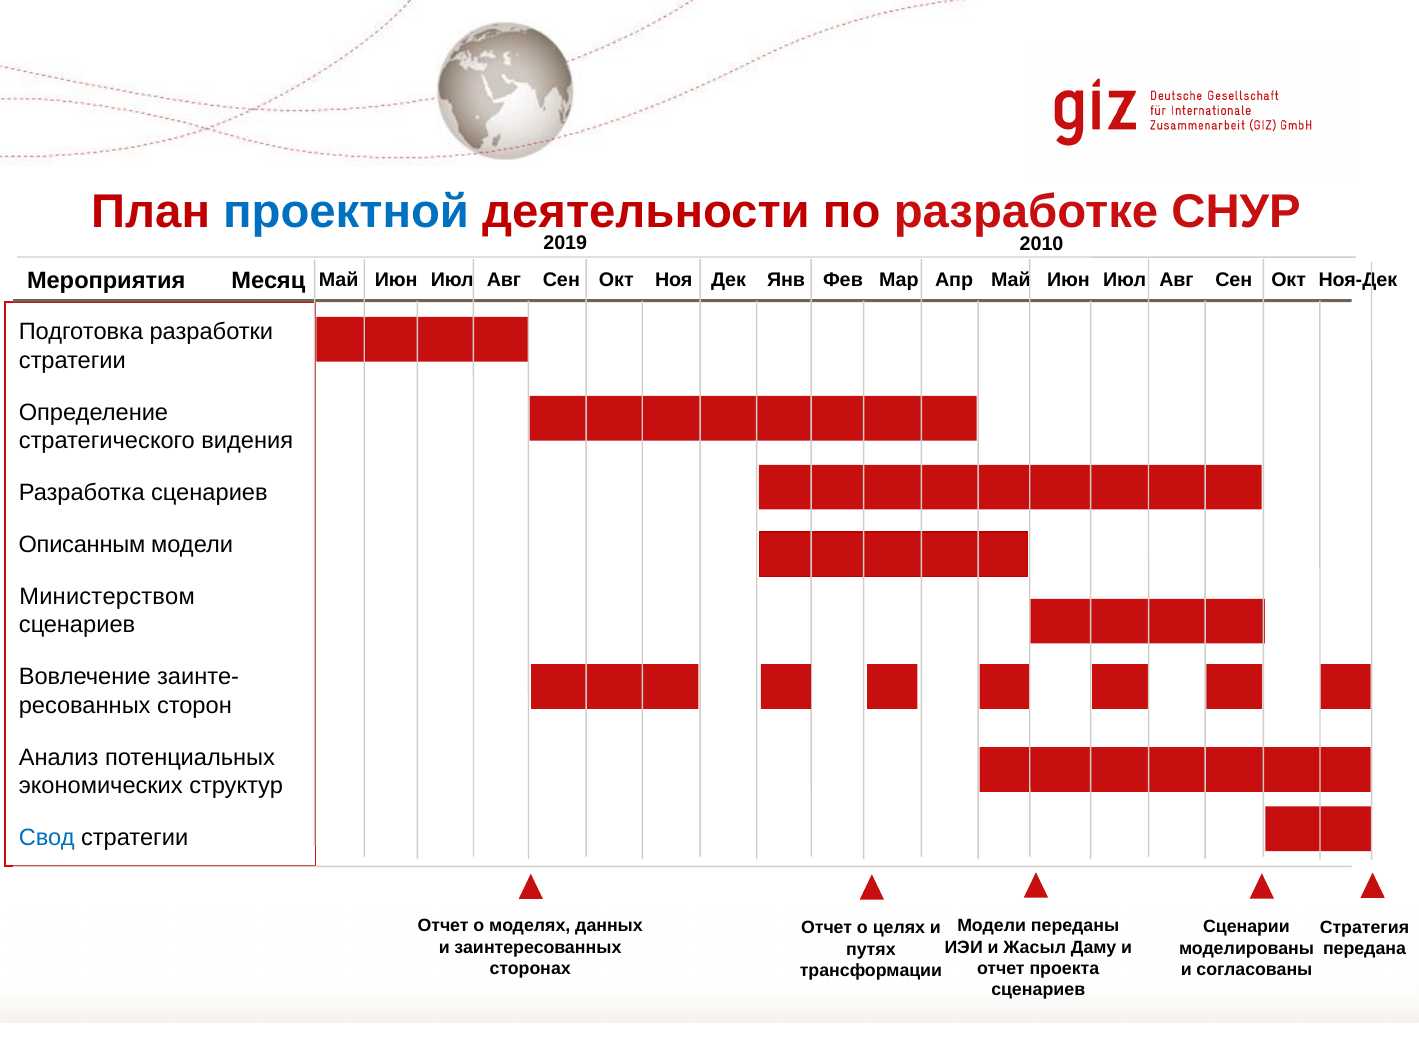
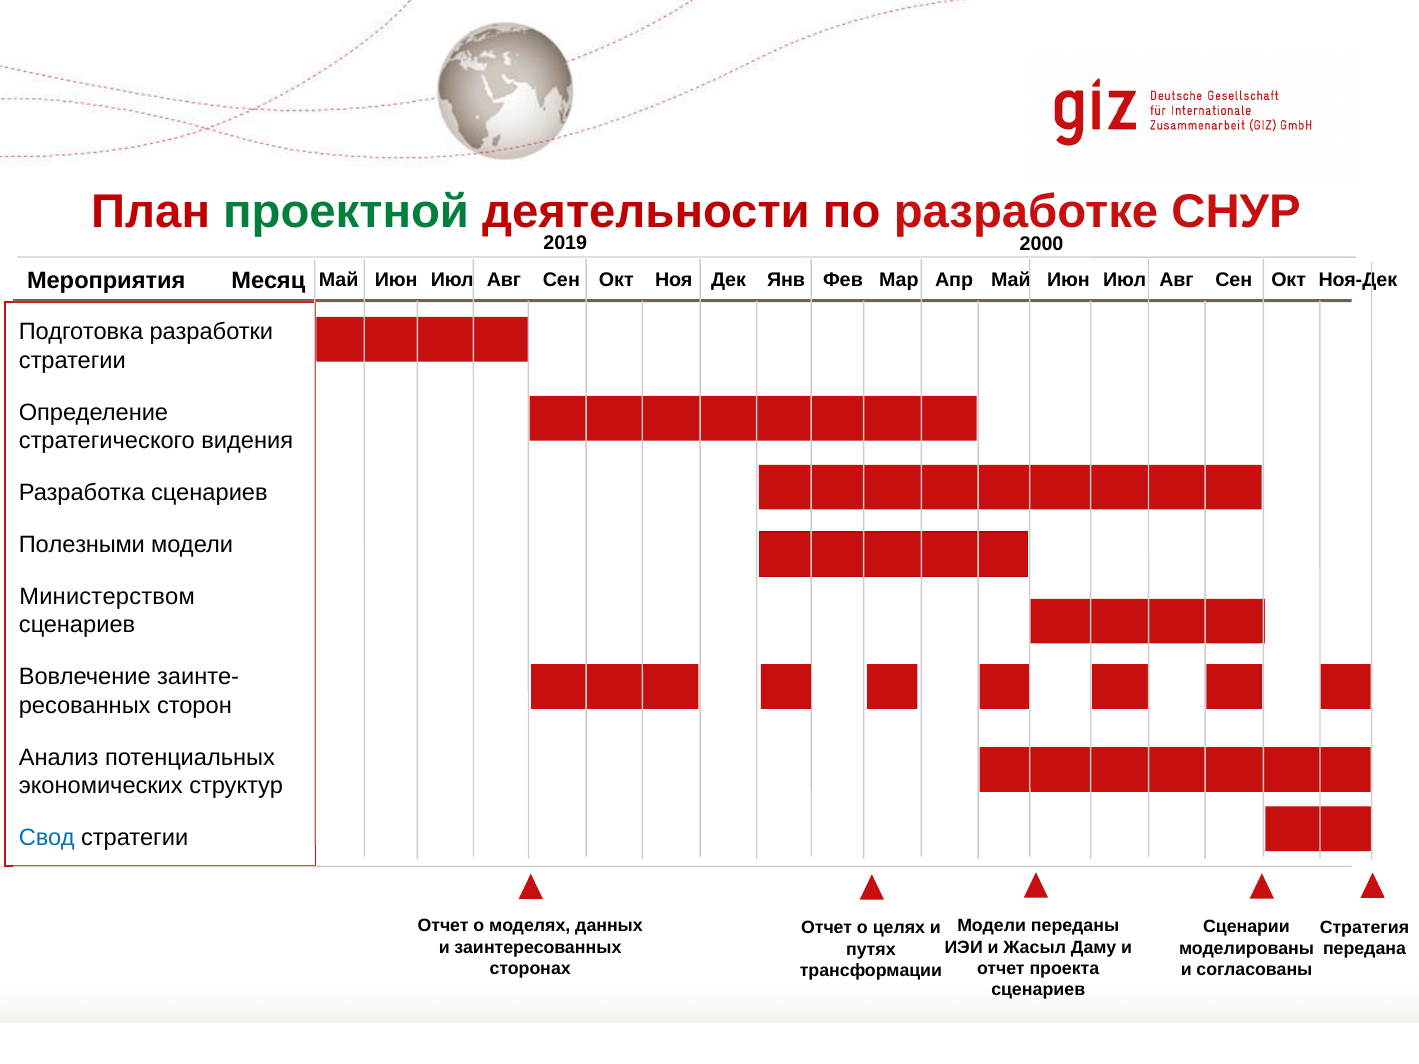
проектной colour: blue -> green
2010: 2010 -> 2000
Описанным: Описанным -> Полезными
